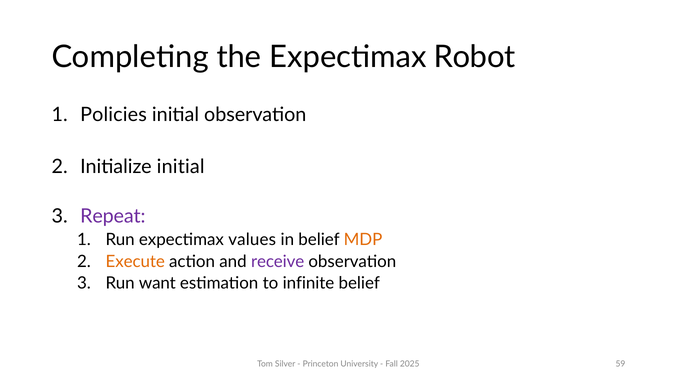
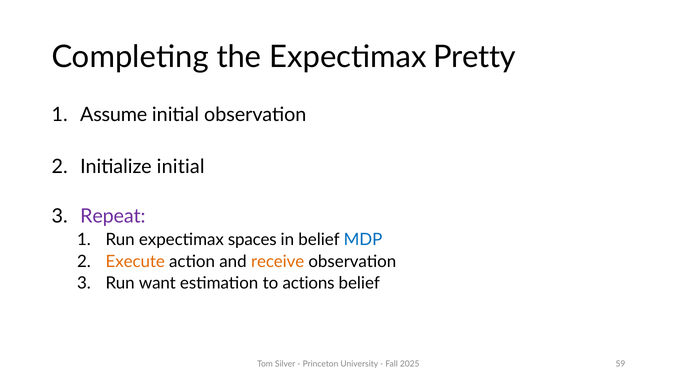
Robot: Robot -> Pretty
Policies: Policies -> Assume
values: values -> spaces
MDP colour: orange -> blue
receive colour: purple -> orange
infinite: infinite -> actions
